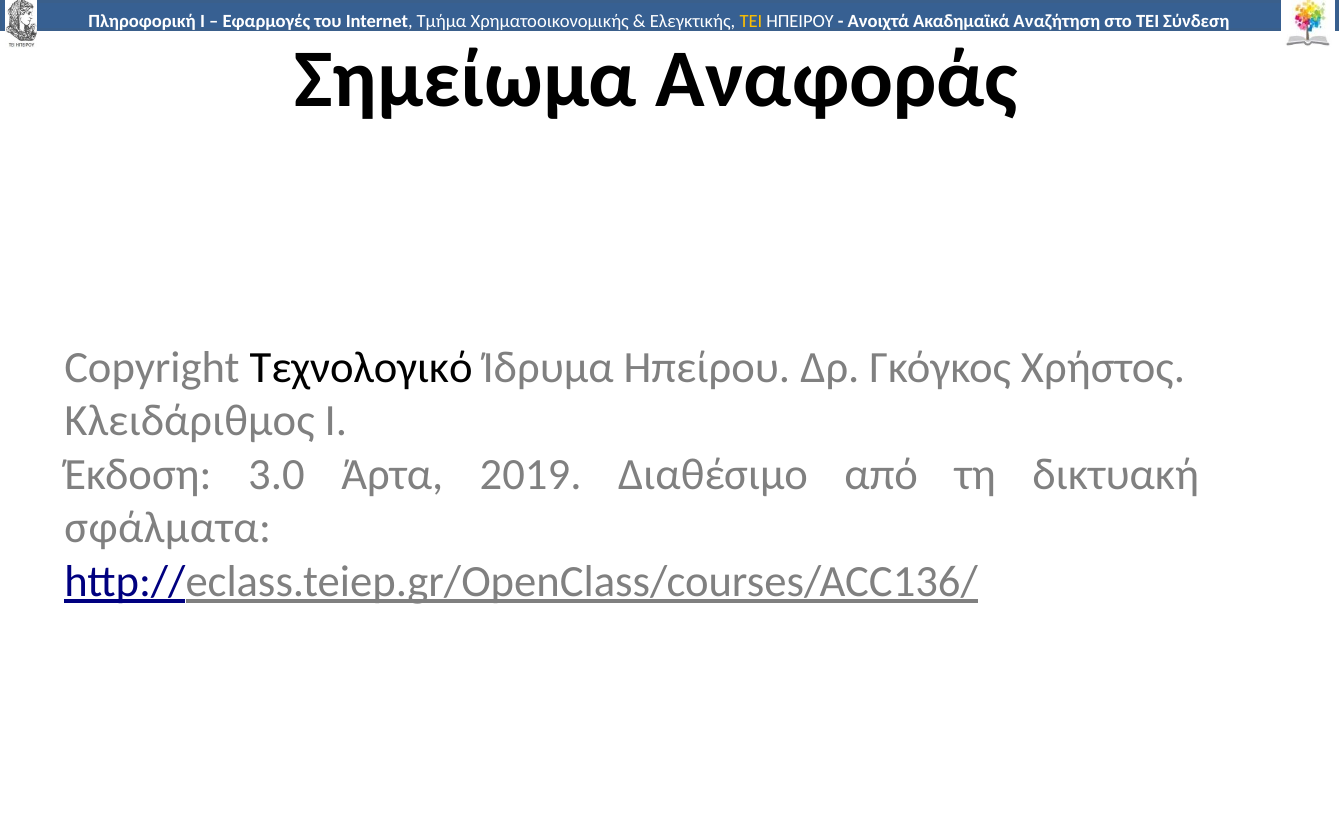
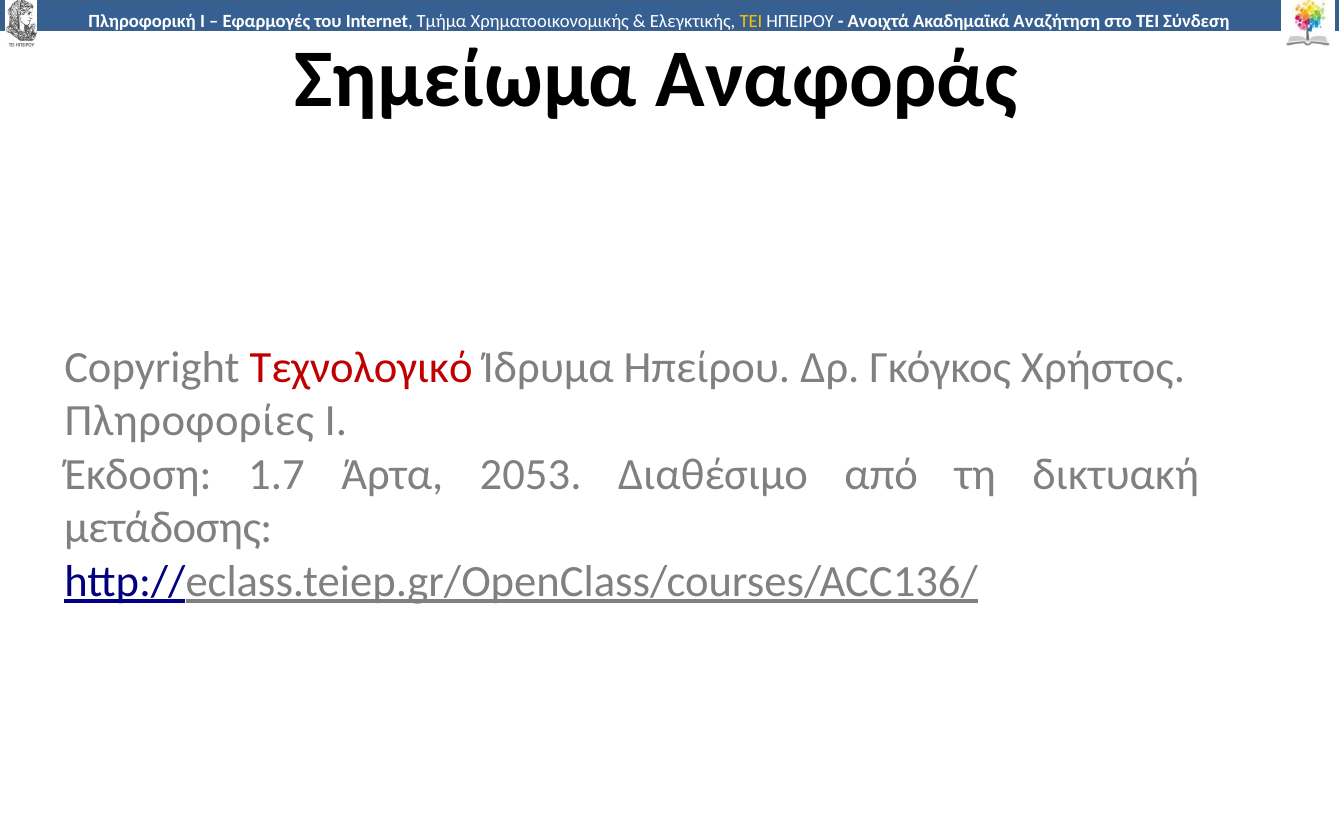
Τεχνολογικό colour: black -> red
Κλειδάριθμος: Κλειδάριθμος -> Πληροφορίες
3.0: 3.0 -> 1.7
2019: 2019 -> 2053
σφάλματα: σφάλματα -> μετάδοσης
